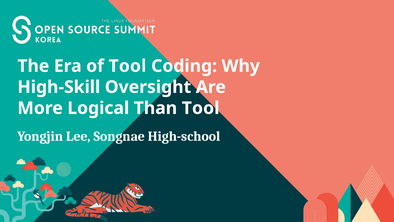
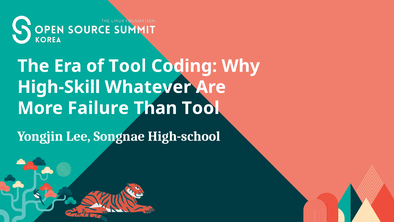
Oversight: Oversight -> Whatever
Logical: Logical -> Failure
